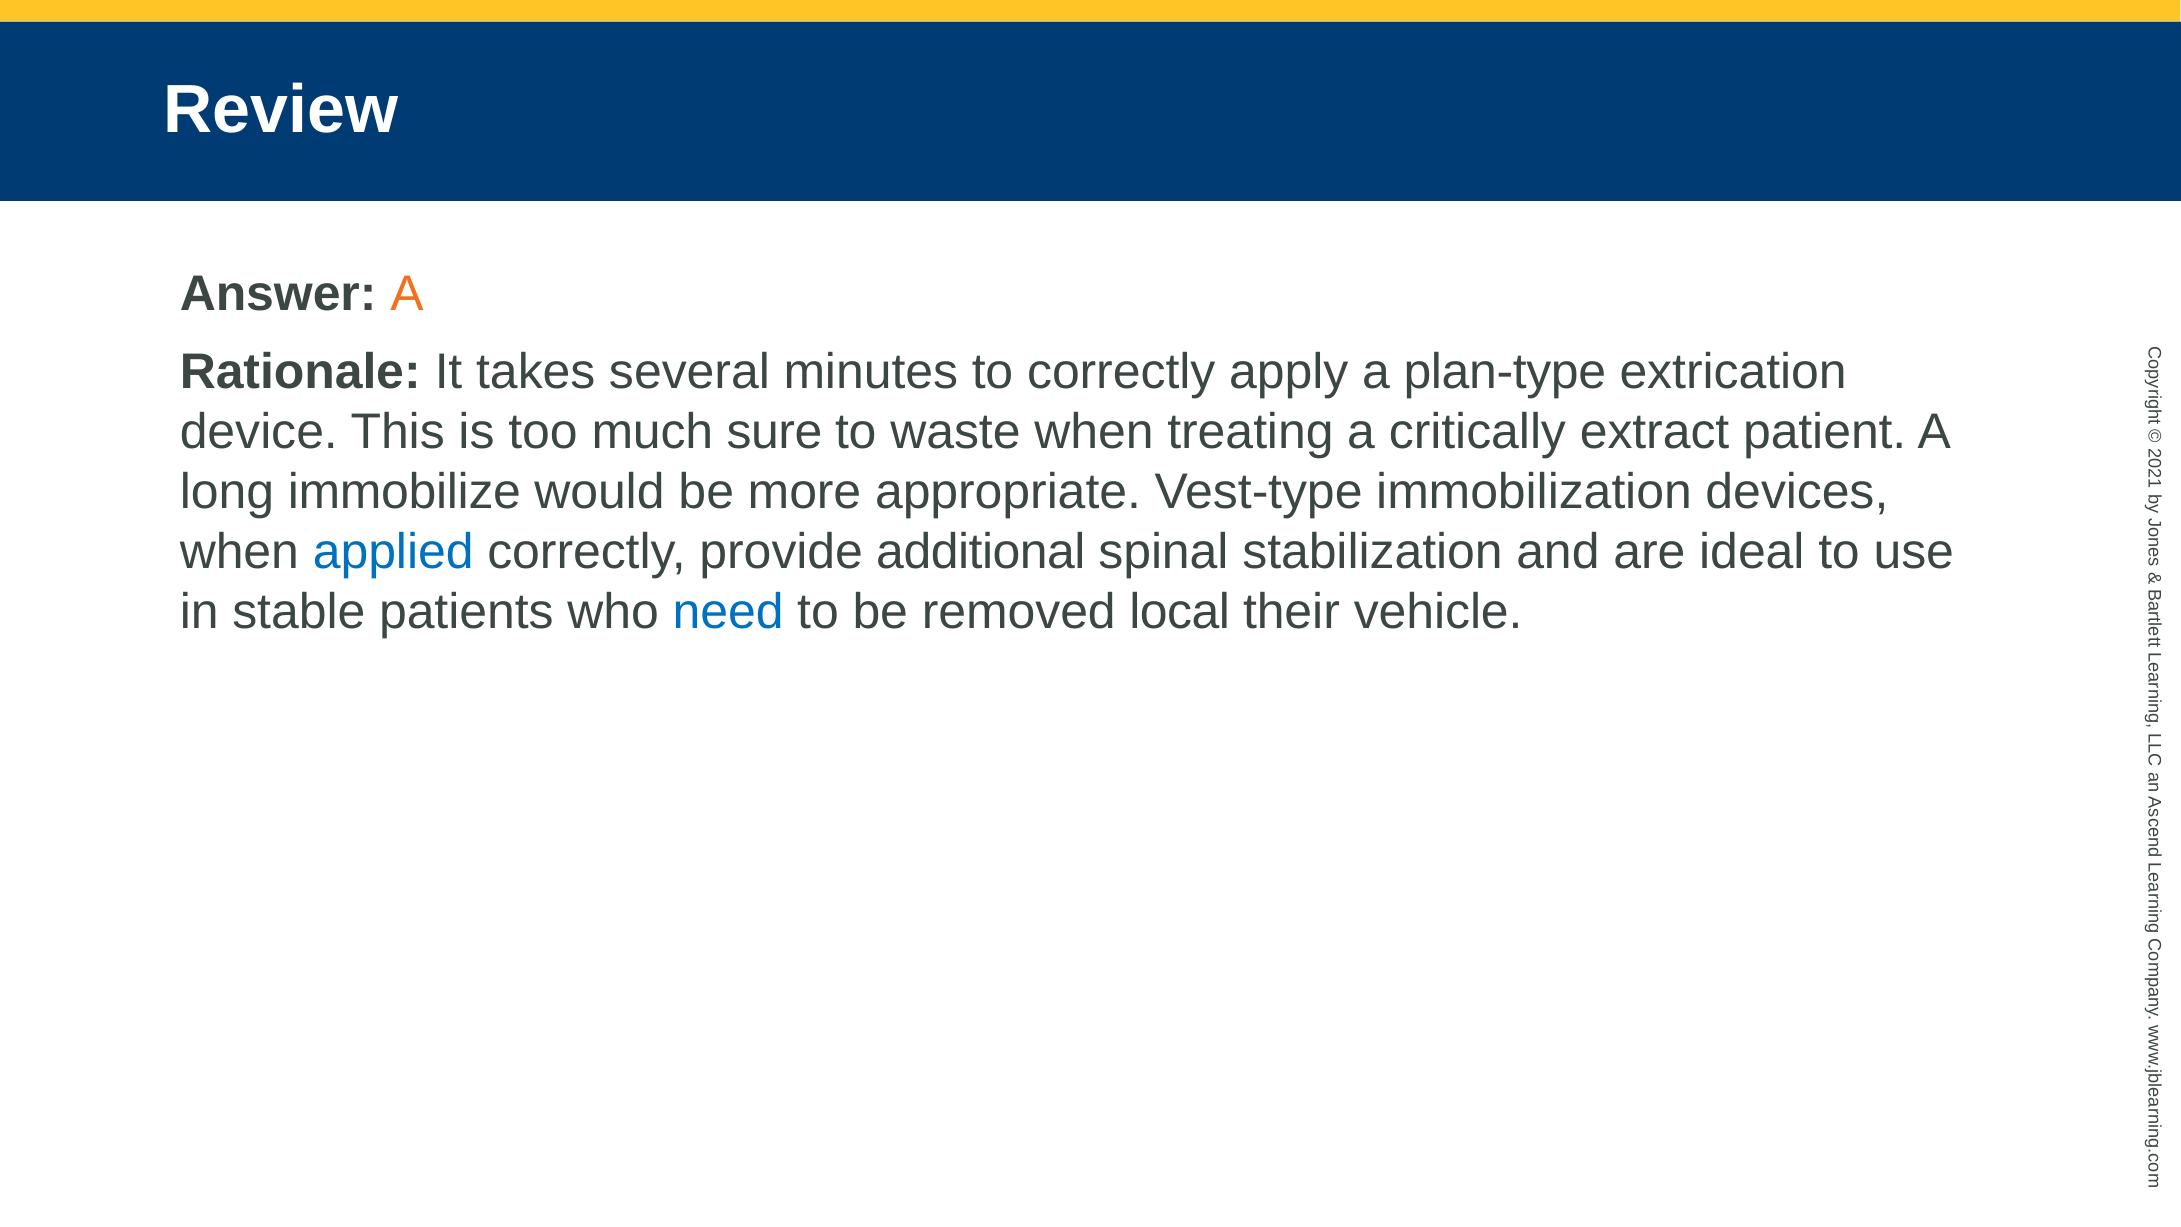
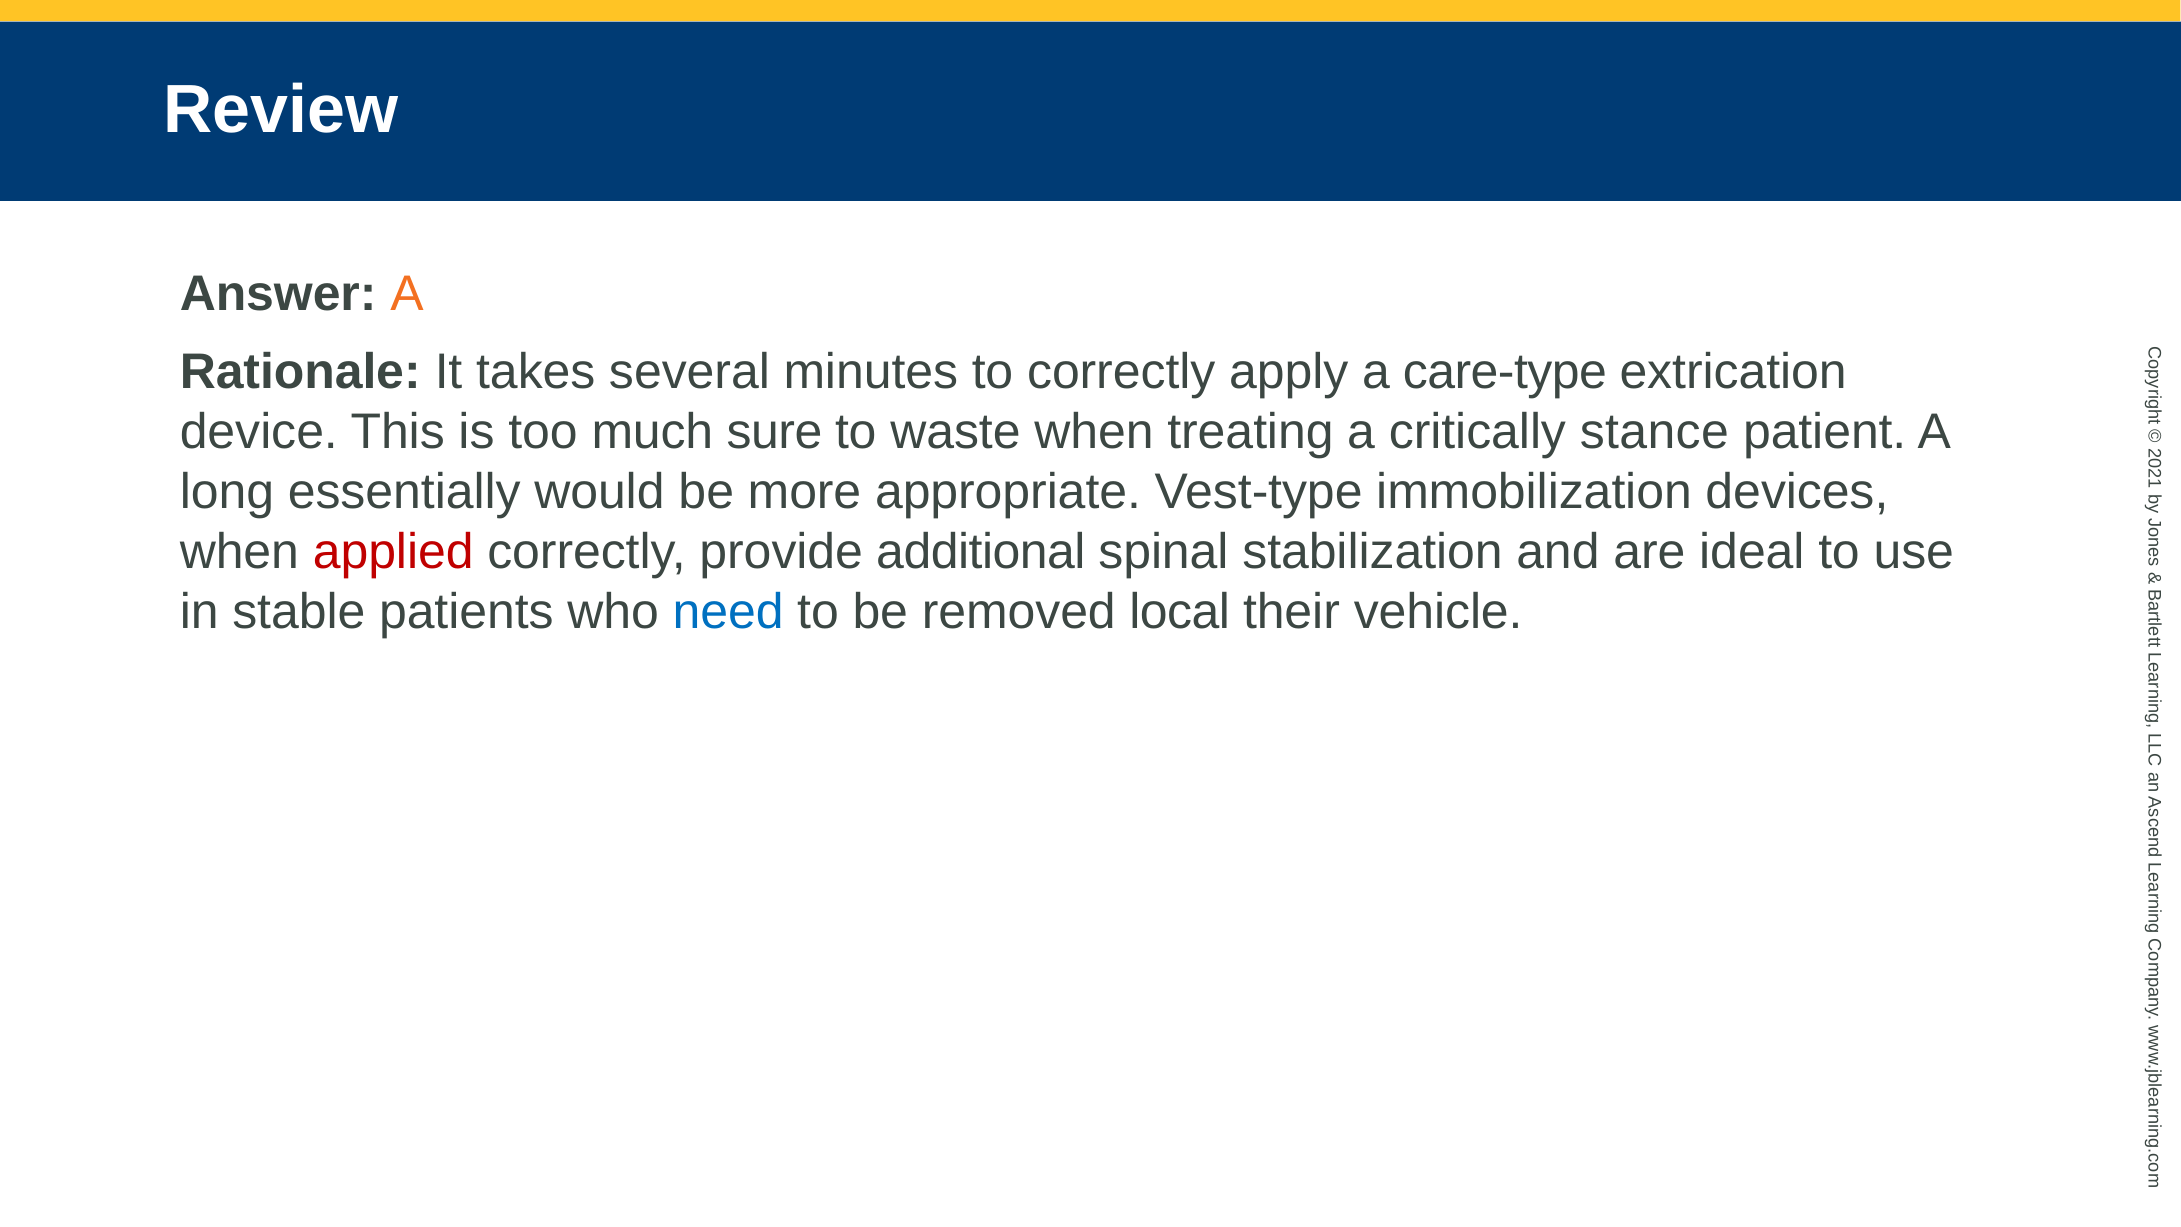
plan-type: plan-type -> care-type
extract: extract -> stance
immobilize: immobilize -> essentially
applied colour: blue -> red
